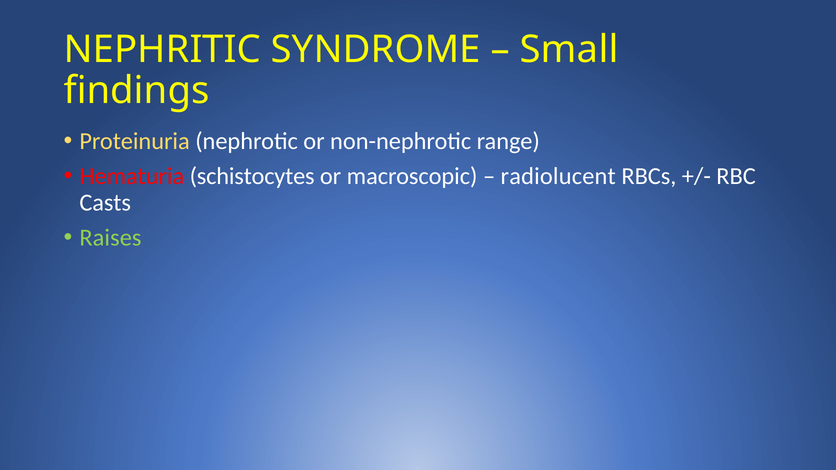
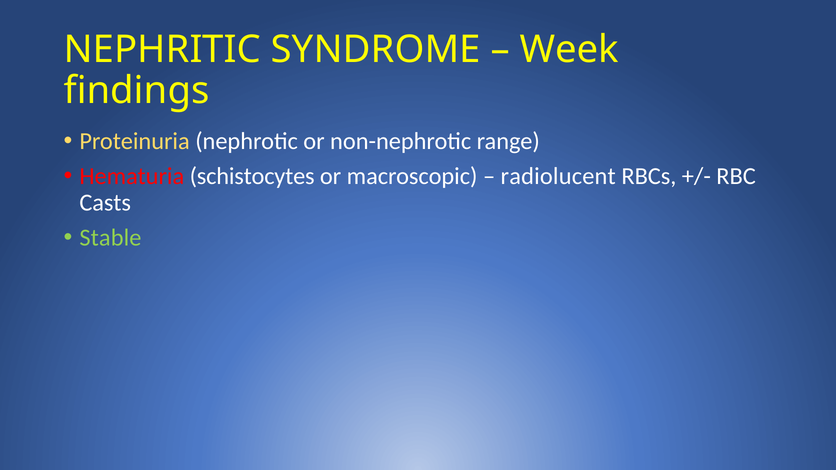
Small: Small -> Week
Raises: Raises -> Stable
